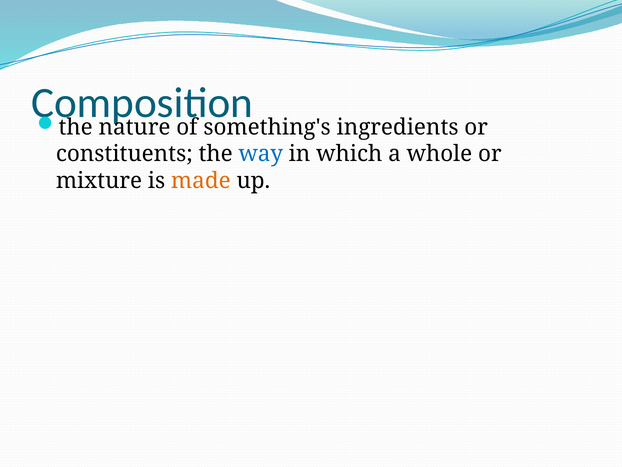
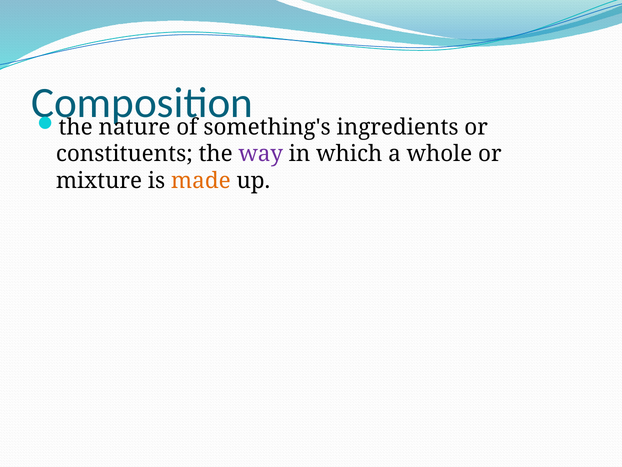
way colour: blue -> purple
